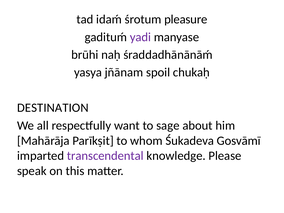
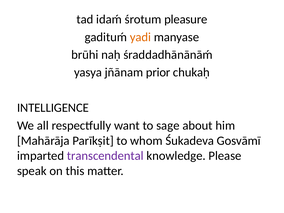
yadi colour: purple -> orange
spoil: spoil -> prior
DESTINATION: DESTINATION -> INTELLIGENCE
